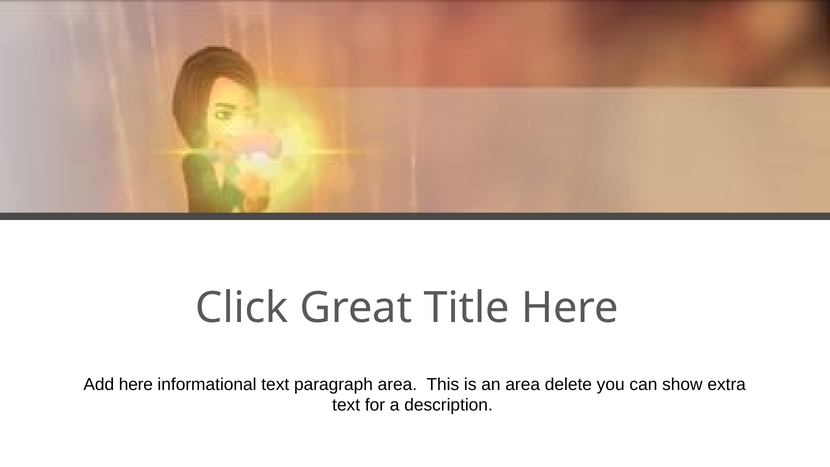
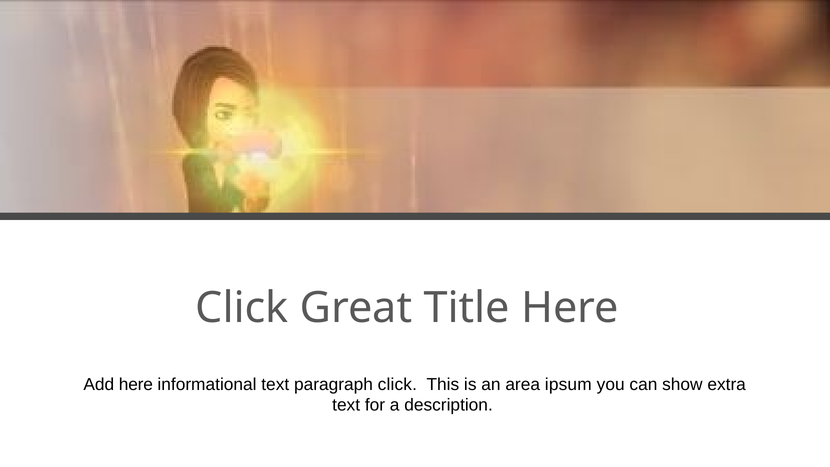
paragraph area: area -> click
delete: delete -> ipsum
